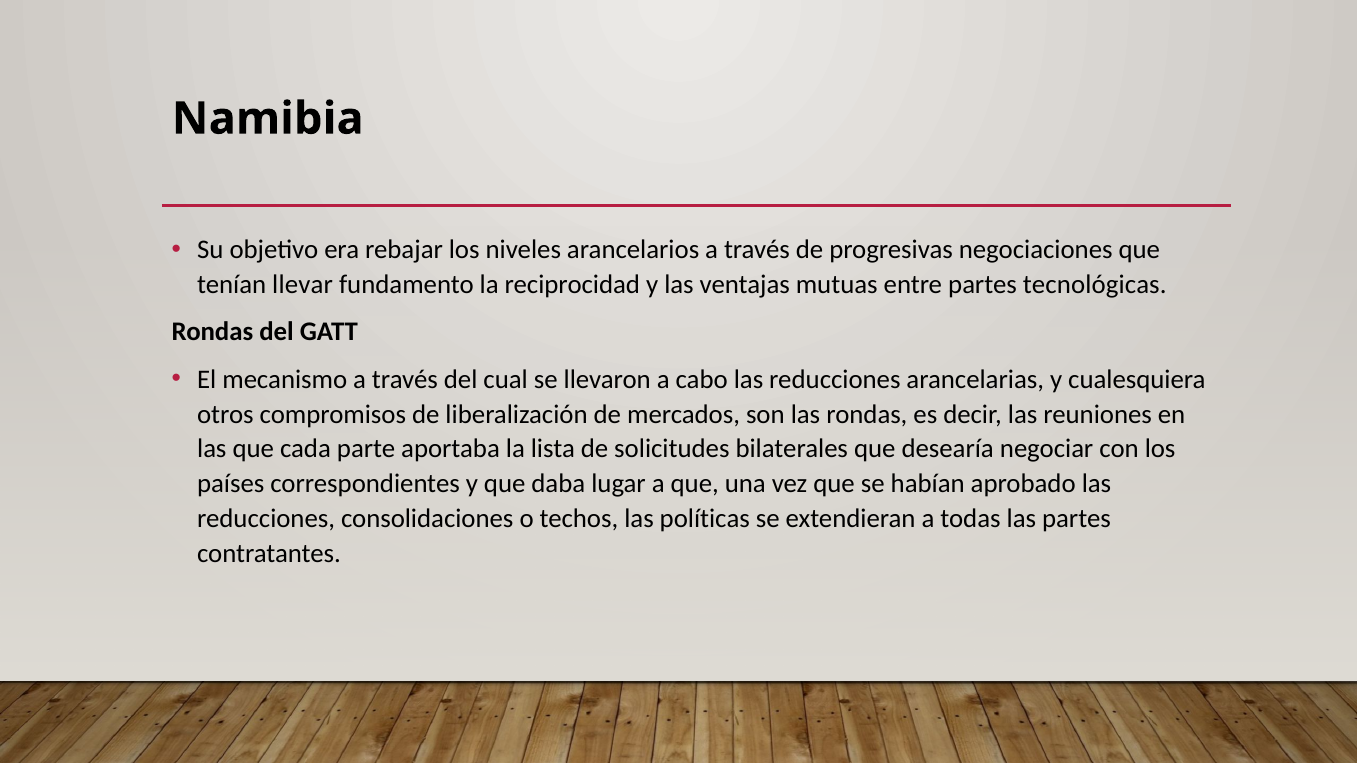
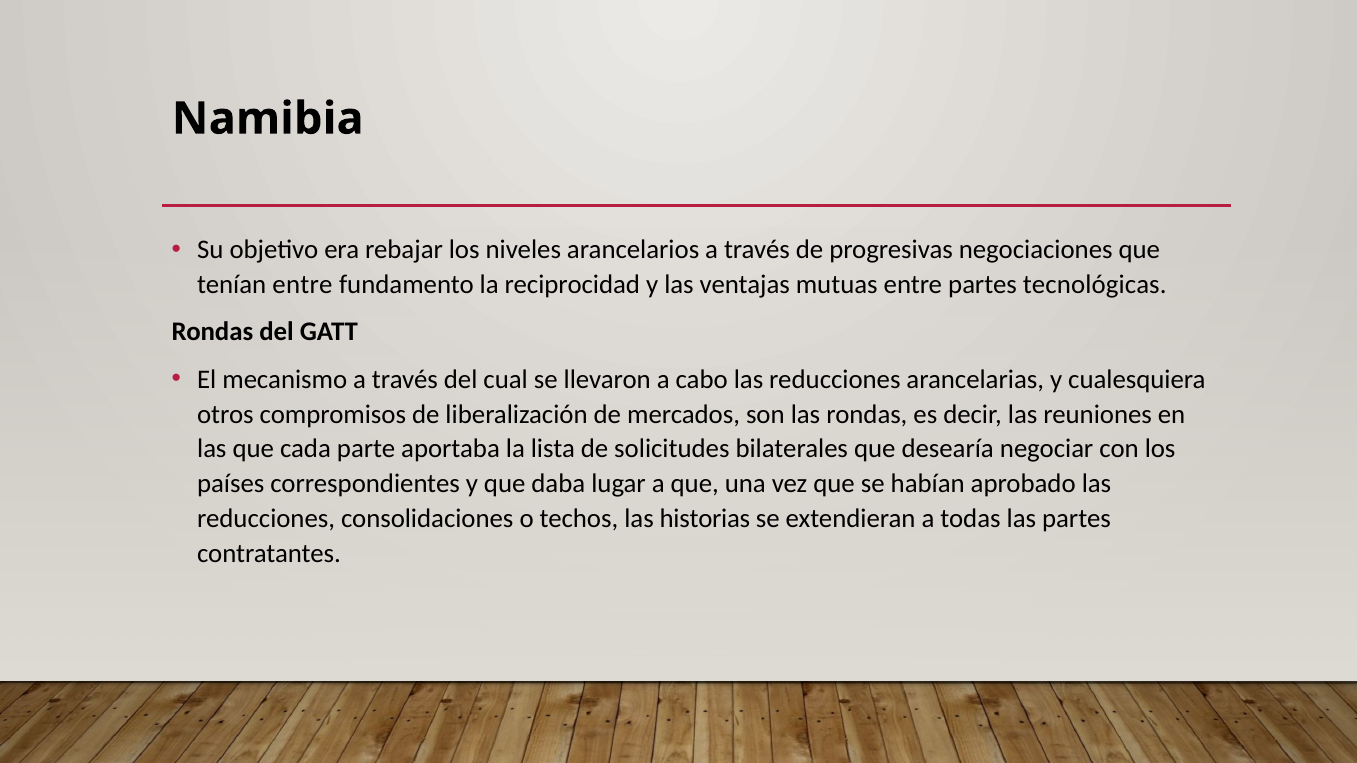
tenían llevar: llevar -> entre
políticas: políticas -> historias
